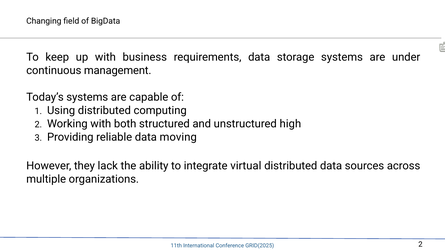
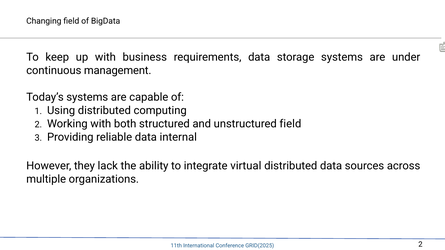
unstructured high: high -> field
moving: moving -> internal
